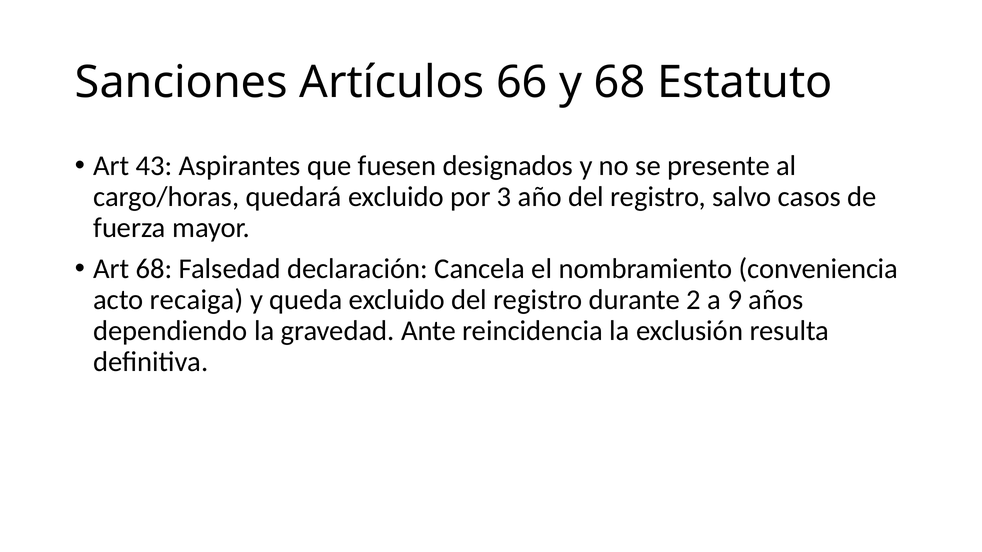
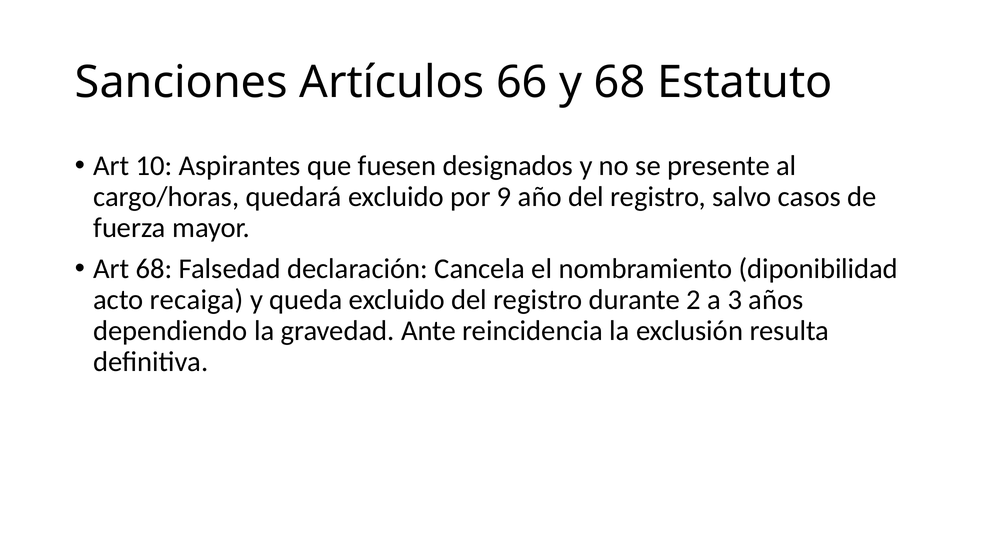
43: 43 -> 10
3: 3 -> 9
conveniencia: conveniencia -> diponibilidad
9: 9 -> 3
